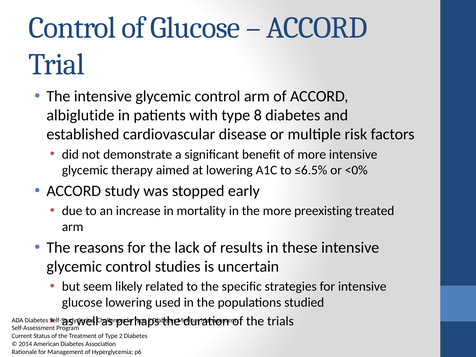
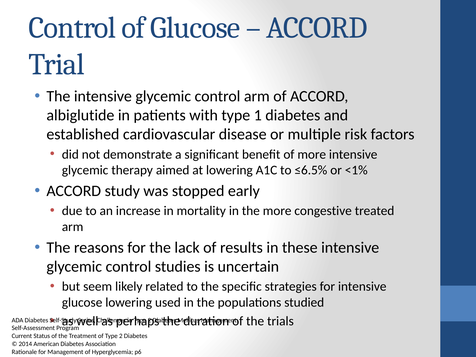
8: 8 -> 1
<0%: <0% -> <1%
preexisting: preexisting -> congestive
